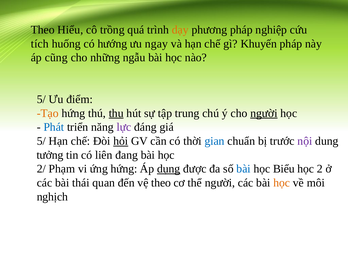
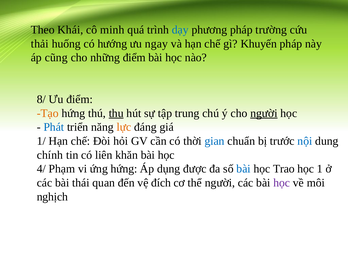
Hiểu: Hiểu -> Khái
trồng: trồng -> minh
dạy colour: orange -> blue
nghiệp: nghiệp -> trường
tích: tích -> thải
những ngẫu: ngẫu -> điểm
5/ at (41, 99): 5/ -> 8/
lực colour: purple -> orange
5/ at (41, 141): 5/ -> 1/
hỏi underline: present -> none
nội colour: purple -> blue
tưởng: tưởng -> chính
đang: đang -> khăn
2/: 2/ -> 4/
dụng underline: present -> none
Biểu: Biểu -> Trao
2: 2 -> 1
vệ theo: theo -> đích
học at (282, 183) colour: orange -> purple
